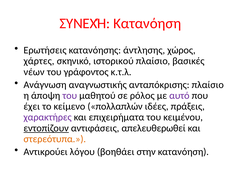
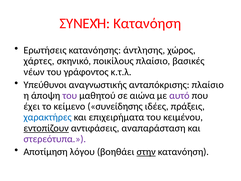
ιστορικού: ιστορικού -> ποικίλους
Ανάγνωση: Ανάγνωση -> Υπεύθυνοι
ρόλος: ρόλος -> αιώνα
πολλαπλών: πολλαπλών -> συνείδησης
χαρακτήρες colour: purple -> blue
απελευθερωθεί: απελευθερωθεί -> αναπαράσταση
στερεότυπα colour: orange -> purple
Αντικρούει: Αντικρούει -> Αποτίμηση
στην underline: none -> present
